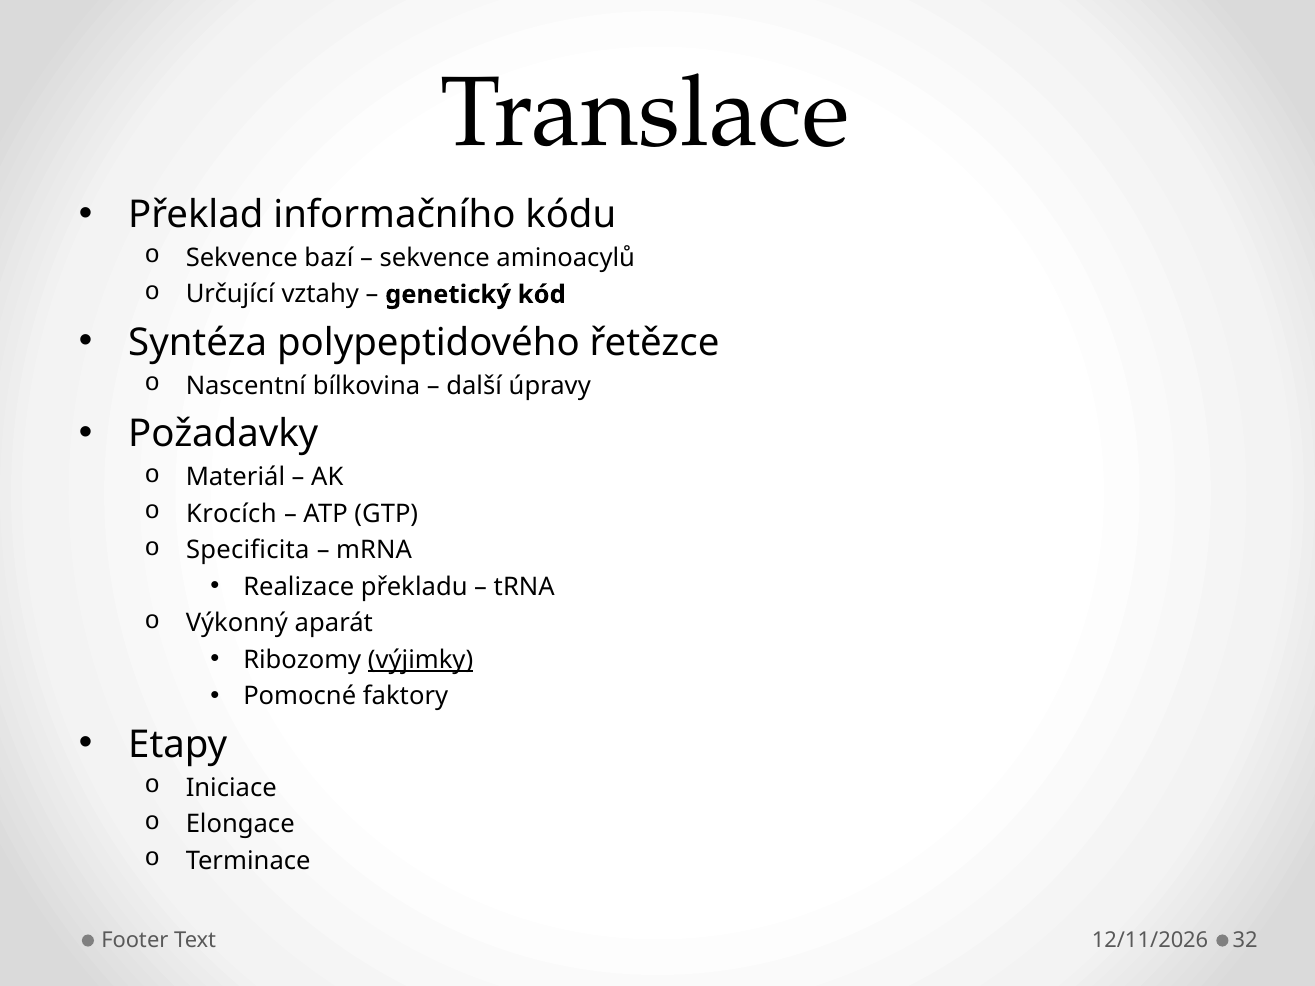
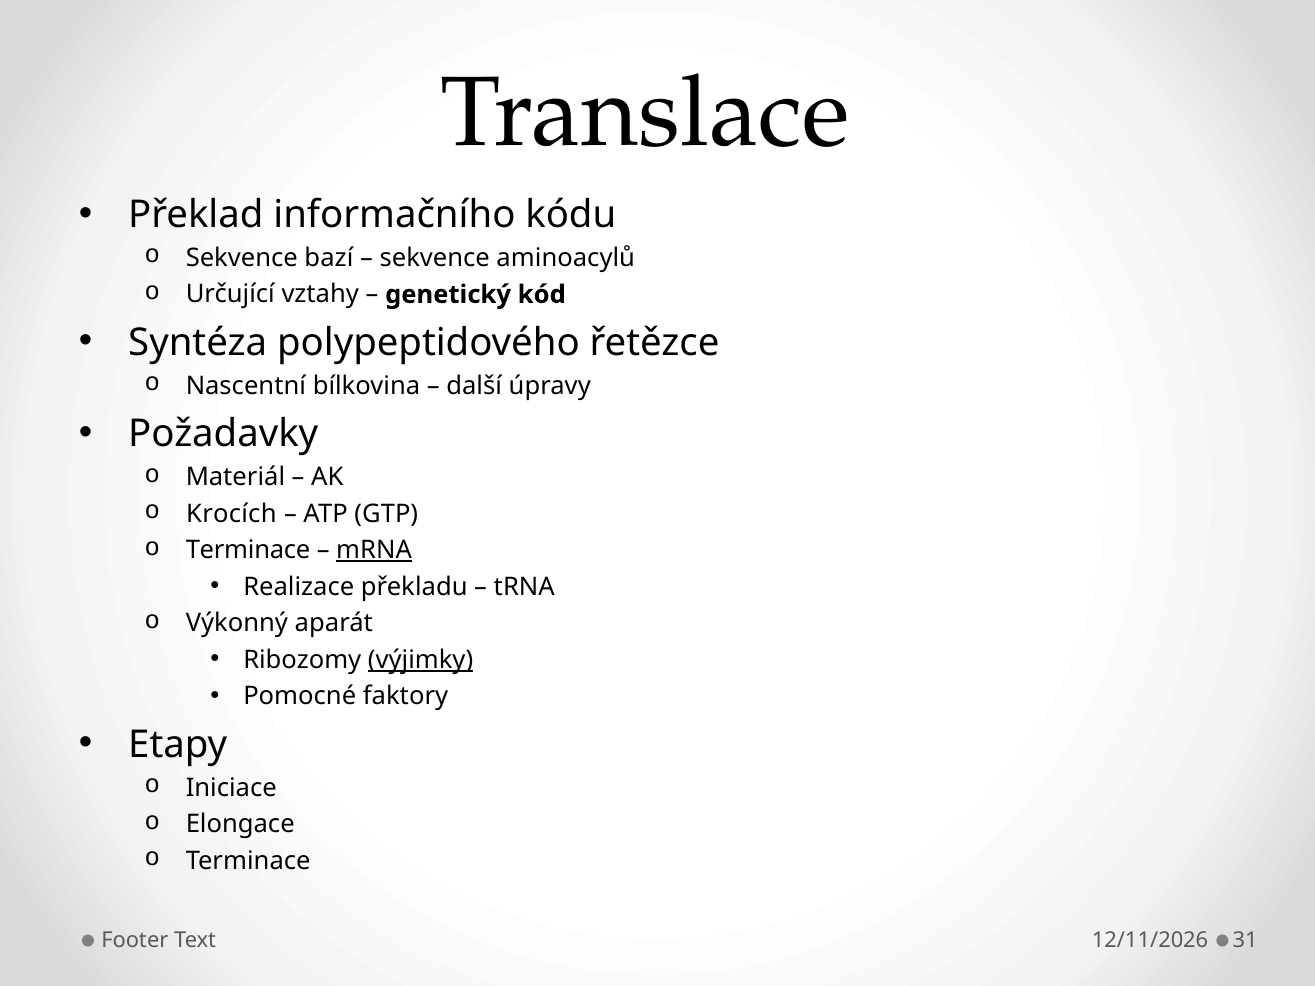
Specificita at (248, 550): Specificita -> Terminace
mRNA underline: none -> present
32: 32 -> 31
